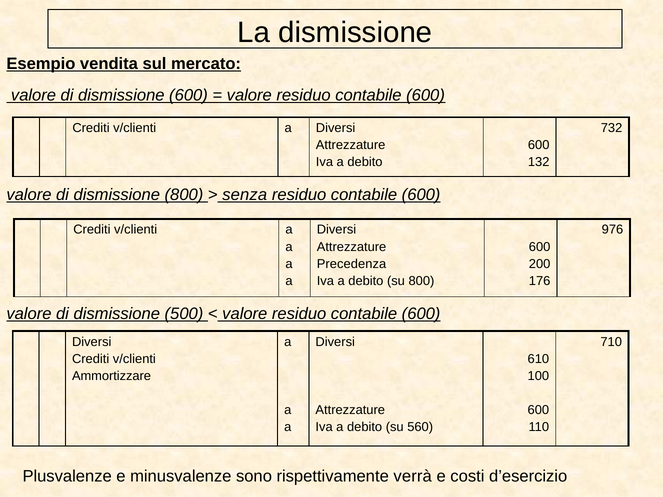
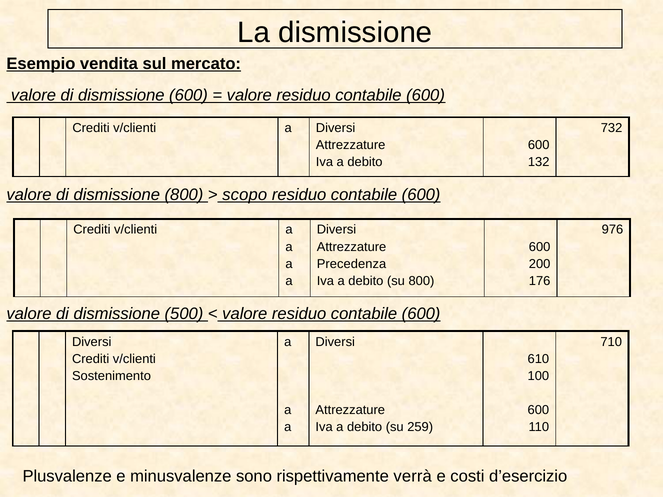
senza: senza -> scopo
Ammortizzare: Ammortizzare -> Sostenimento
560: 560 -> 259
